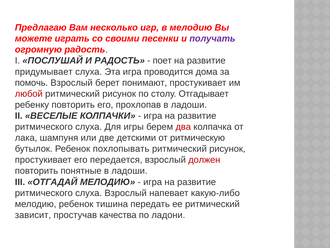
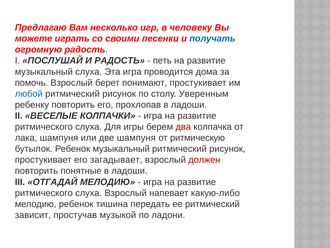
в мелодию: мелодию -> человеку
получать colour: purple -> blue
поет: поет -> петь
придумывает at (44, 72): придумывает -> музыкальный
любой colour: red -> blue
Отгадывает: Отгадывает -> Уверенным
две детскими: детскими -> шампуня
Ребенок похлопывать: похлопывать -> музыкальный
передается: передается -> загадывает
качества: качества -> музыкой
